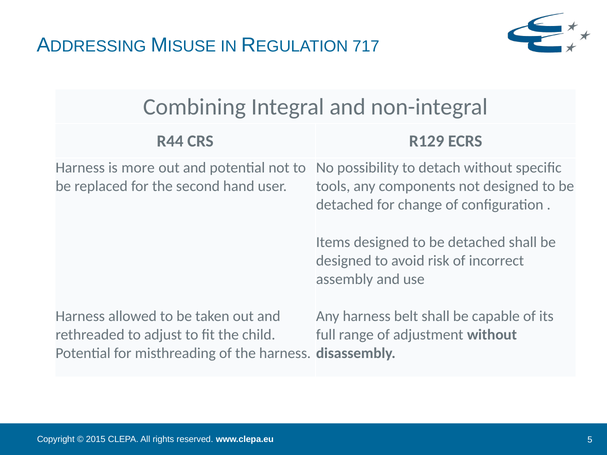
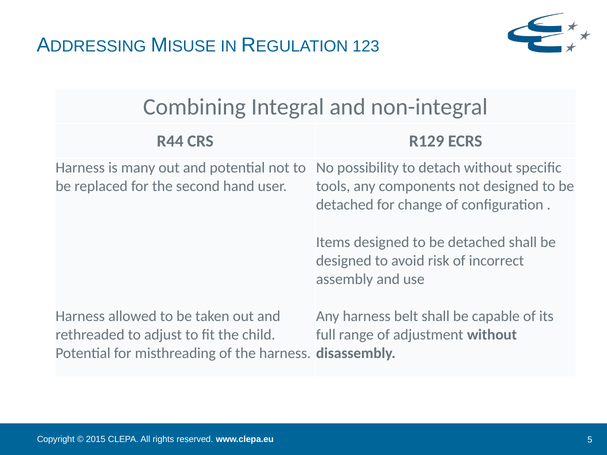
717: 717 -> 123
more: more -> many
